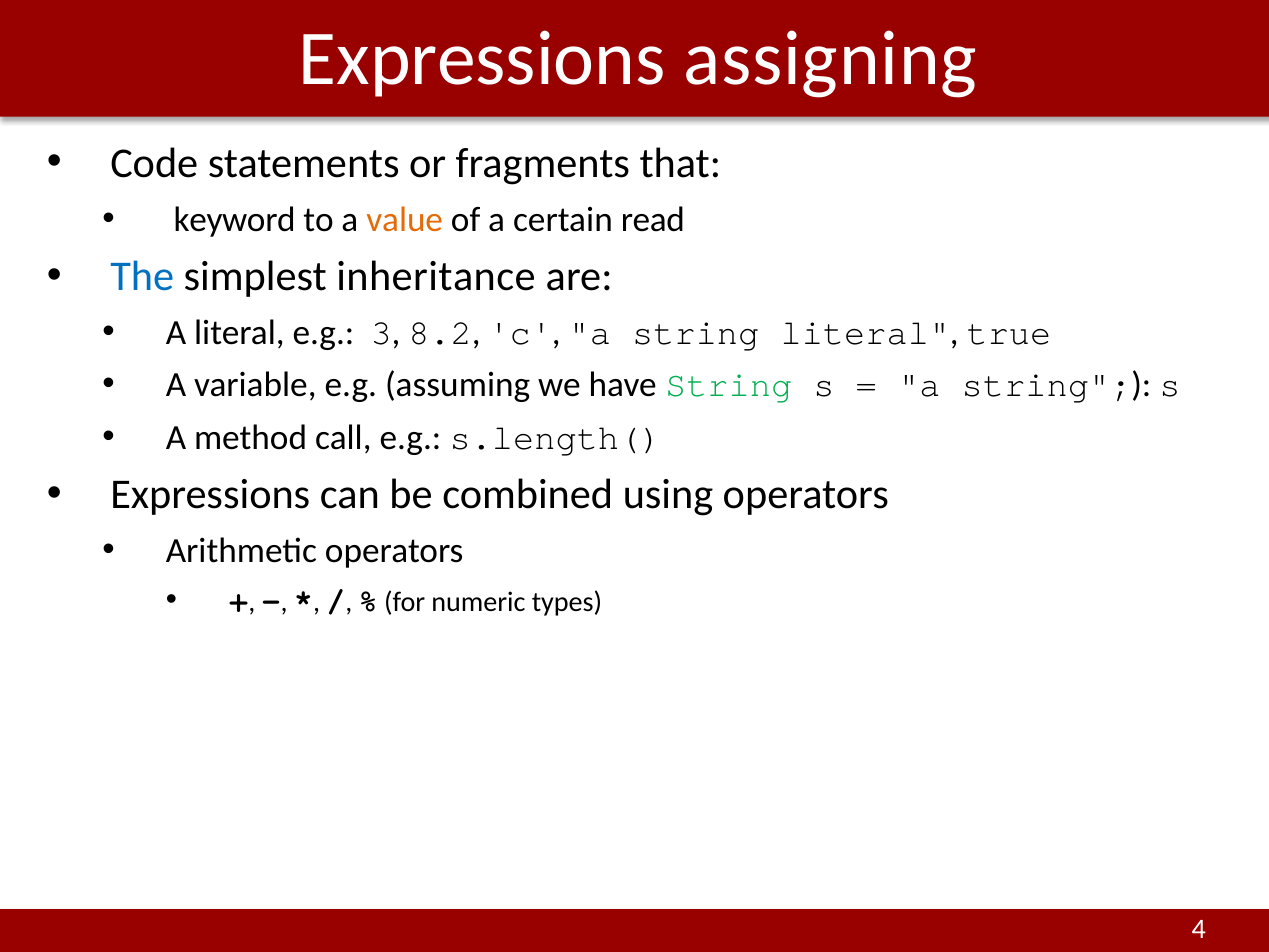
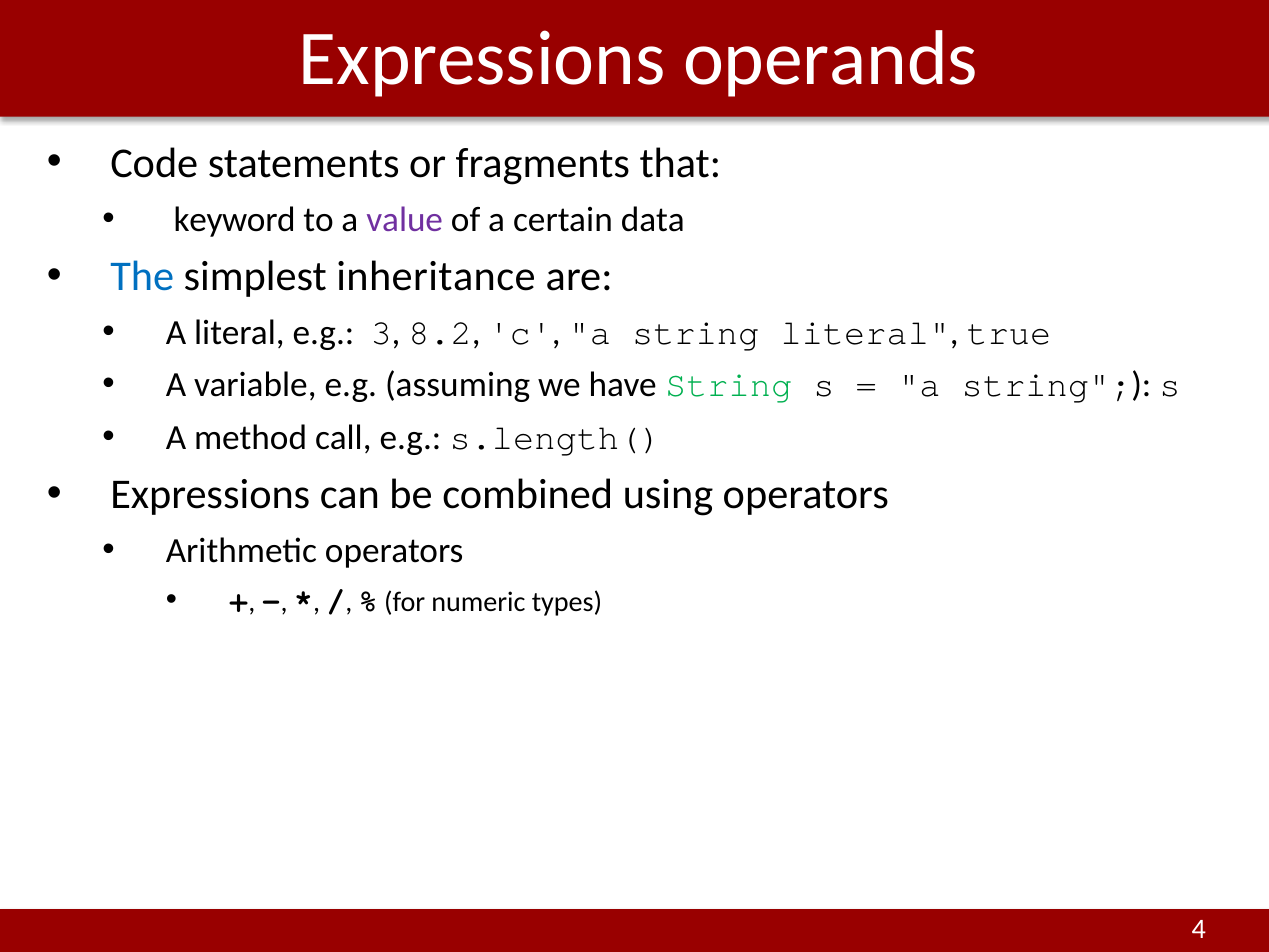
assigning: assigning -> operands
value colour: orange -> purple
read: read -> data
